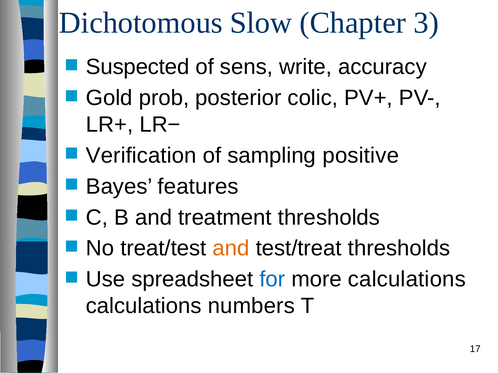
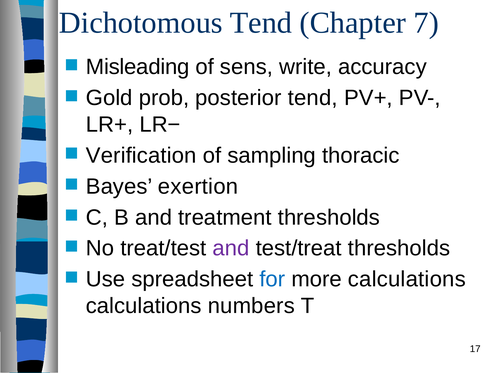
Dichotomous Slow: Slow -> Tend
3: 3 -> 7
Suspected: Suspected -> Misleading
posterior colic: colic -> tend
positive: positive -> thoracic
features: features -> exertion
and at (231, 249) colour: orange -> purple
